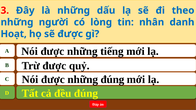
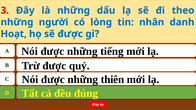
những đúng: đúng -> thiên
